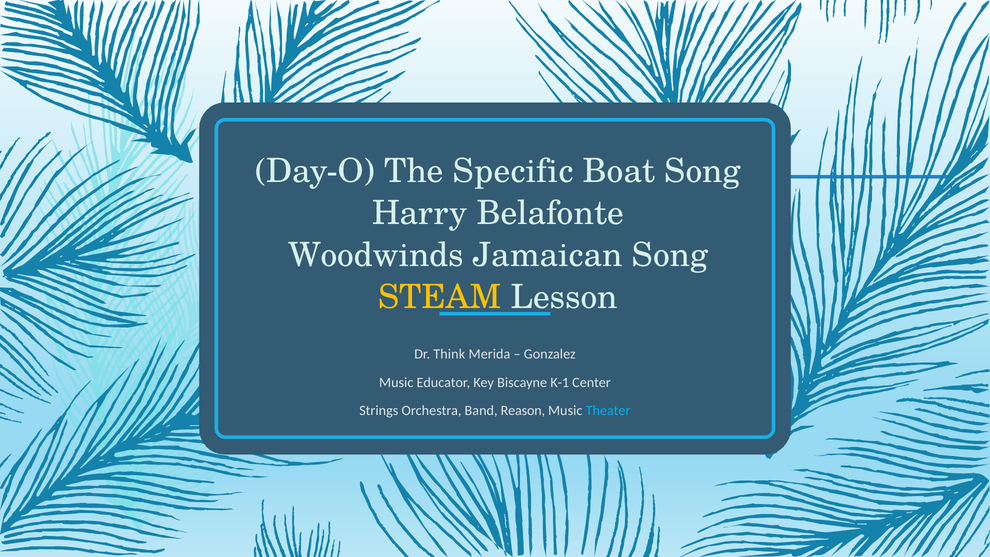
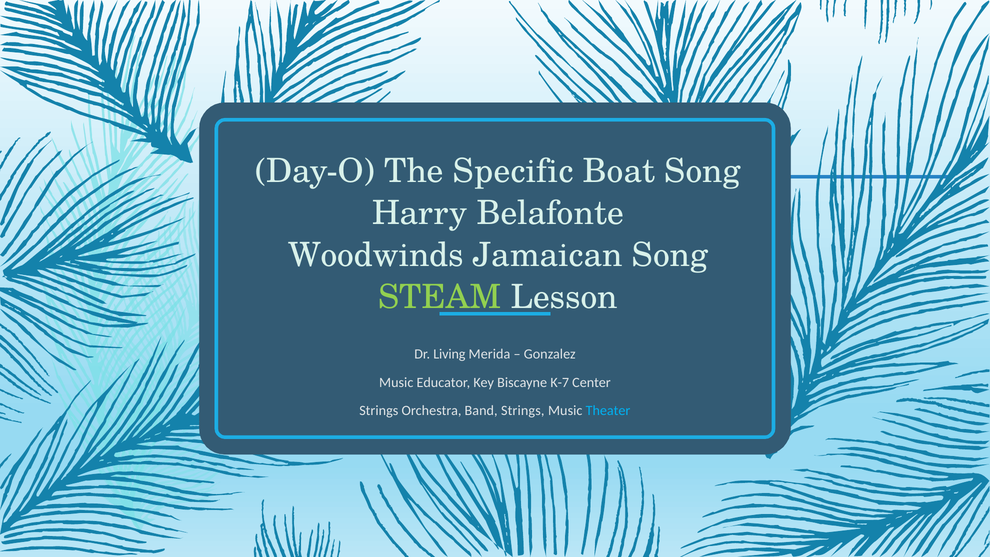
STEAM colour: yellow -> light green
Think: Think -> Living
K-1: K-1 -> K-7
Band Reason: Reason -> Strings
